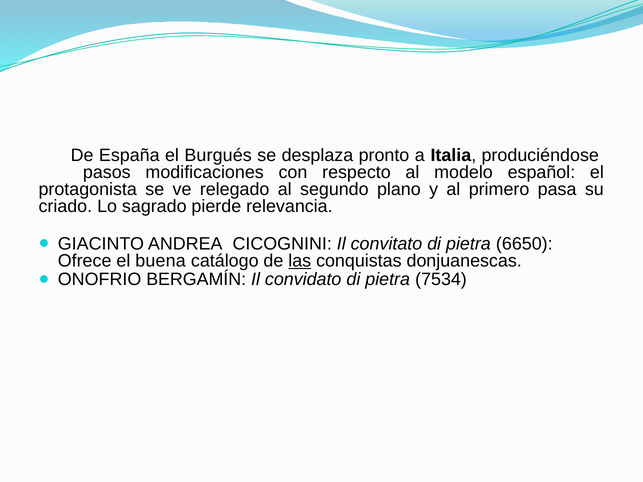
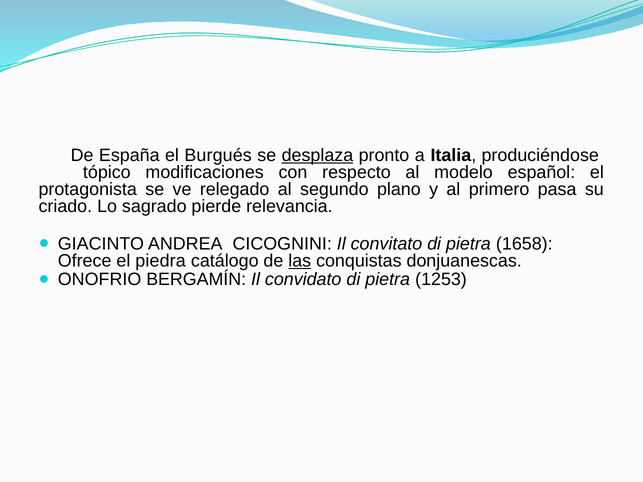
desplaza underline: none -> present
pasos: pasos -> tópico
6650: 6650 -> 1658
buena: buena -> piedra
7534: 7534 -> 1253
